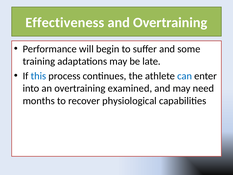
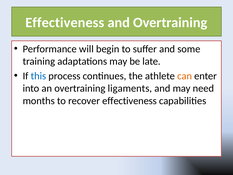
can colour: blue -> orange
examined: examined -> ligaments
recover physiological: physiological -> effectiveness
